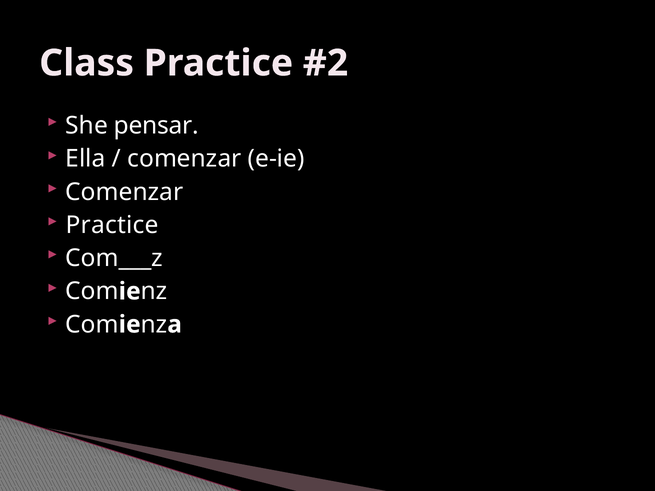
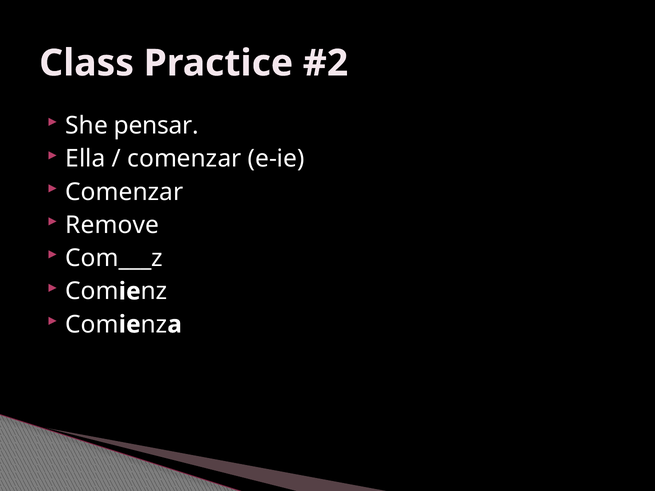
Practice at (112, 225): Practice -> Remove
